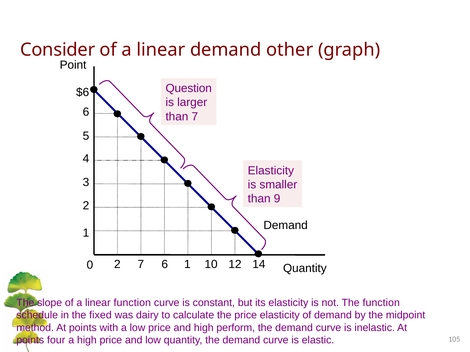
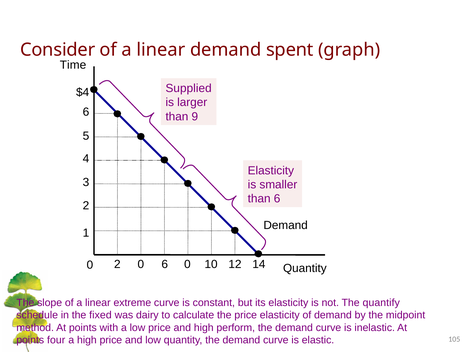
other: other -> spent
Point: Point -> Time
Question: Question -> Supplied
$6: $6 -> $4
than 7: 7 -> 9
than 9: 9 -> 6
2 7: 7 -> 0
6 1: 1 -> 0
linear function: function -> extreme
The function: function -> quantify
